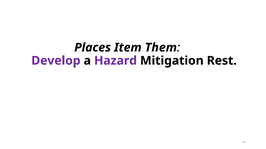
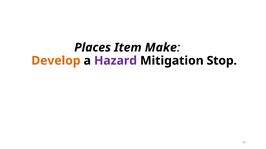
Them: Them -> Make
Develop colour: purple -> orange
Rest: Rest -> Stop
